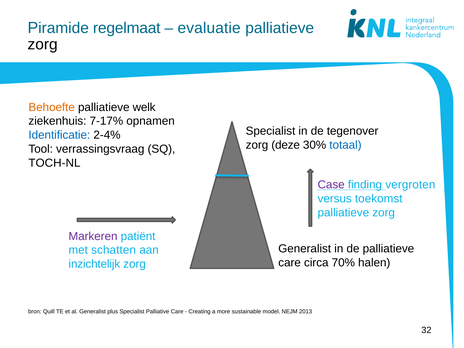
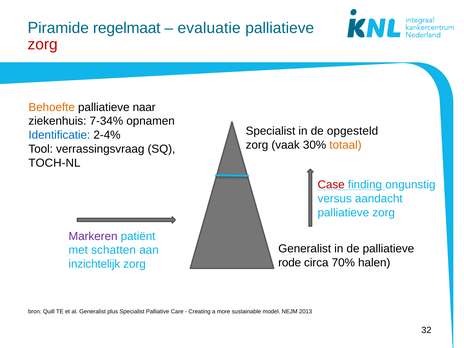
zorg at (43, 44) colour: black -> red
welk: welk -> naar
7-17%: 7-17% -> 7-34%
tegenover: tegenover -> opgesteld
deze: deze -> vaak
totaal colour: blue -> orange
Case colour: purple -> red
vergroten: vergroten -> ongunstig
toekomst: toekomst -> aandacht
care at (290, 263): care -> rode
